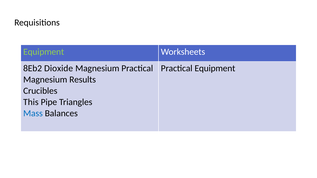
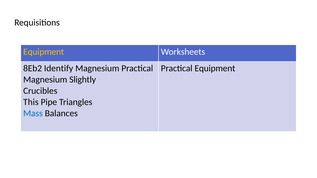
Equipment at (44, 52) colour: light green -> yellow
Dioxide: Dioxide -> Identify
Results: Results -> Slightly
